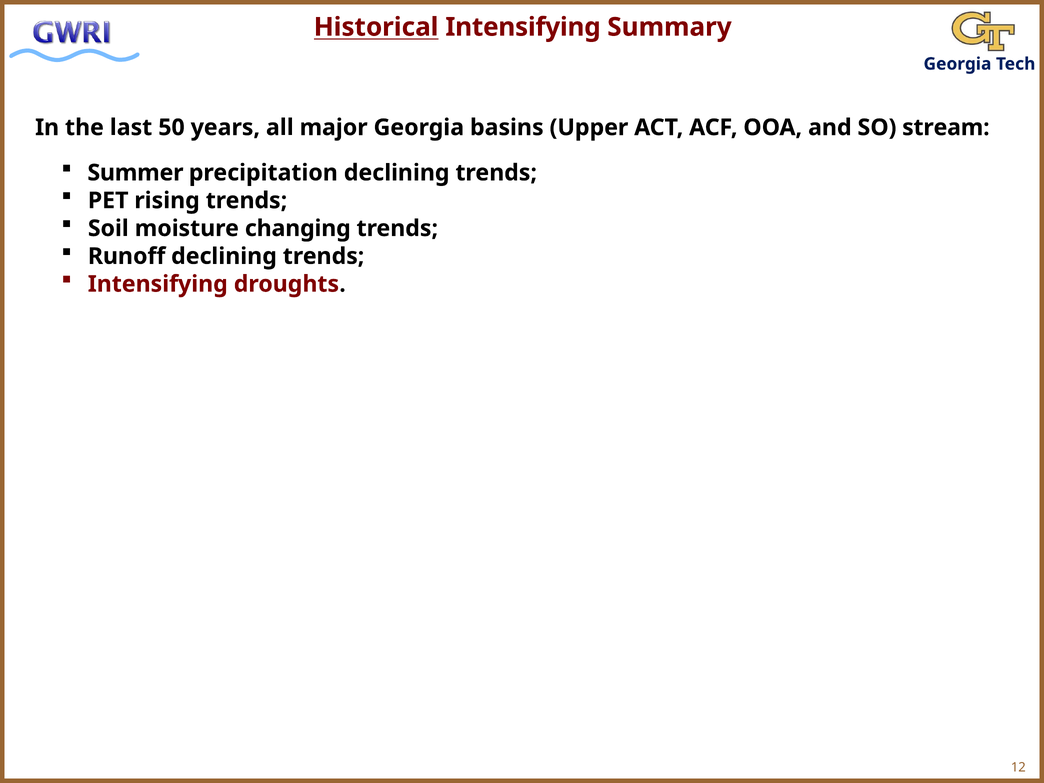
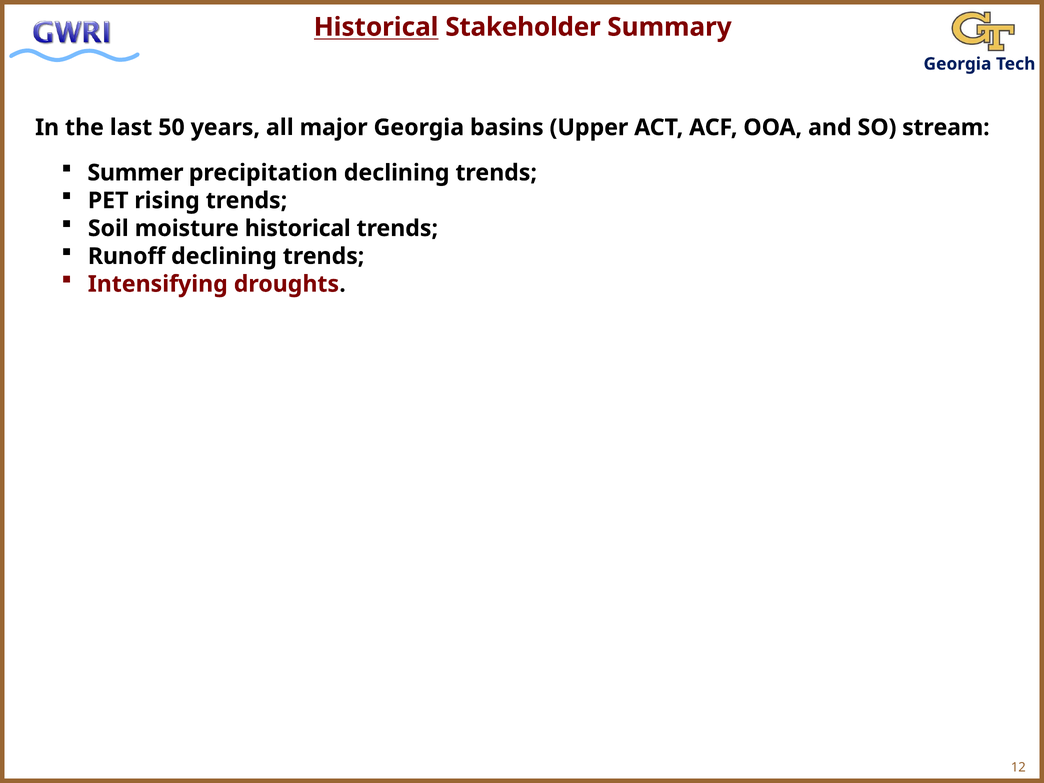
Historical Intensifying: Intensifying -> Stakeholder
moisture changing: changing -> historical
